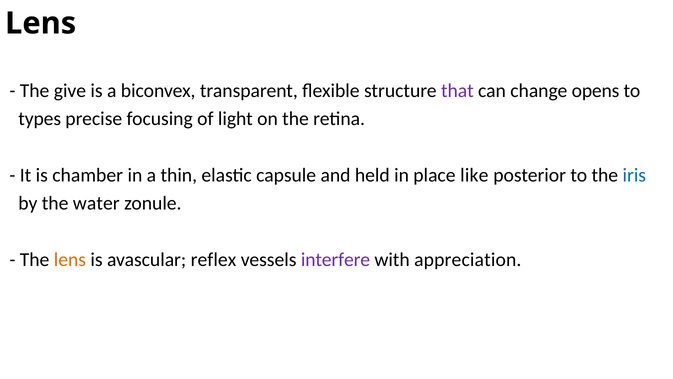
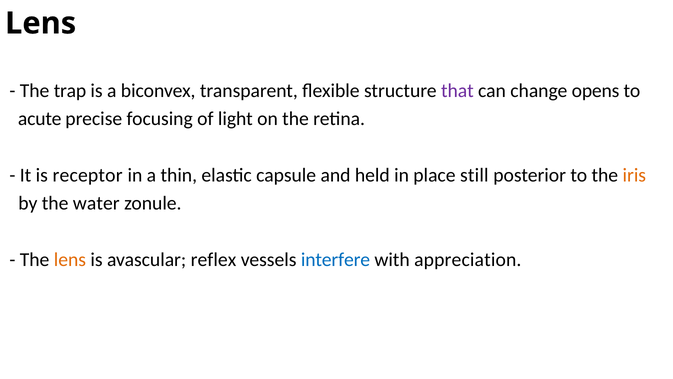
give: give -> trap
types: types -> acute
chamber: chamber -> receptor
like: like -> still
iris colour: blue -> orange
interfere colour: purple -> blue
